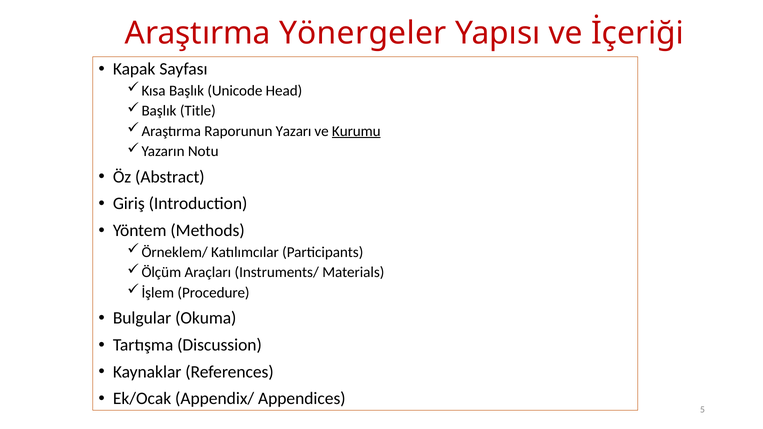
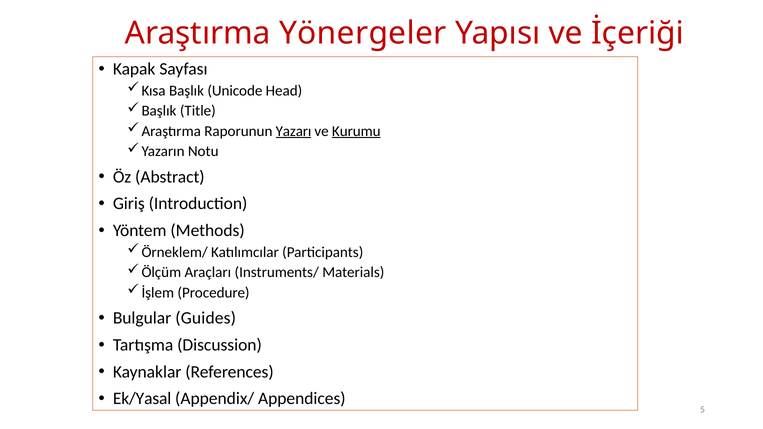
Yazarı underline: none -> present
Okuma: Okuma -> Guides
Ek/Ocak: Ek/Ocak -> Ek/Yasal
